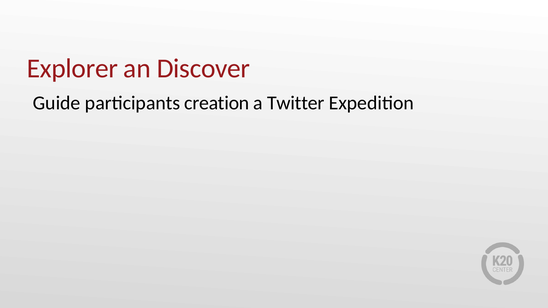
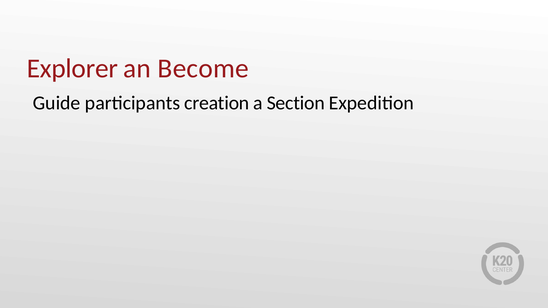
Discover: Discover -> Become
Twitter: Twitter -> Section
